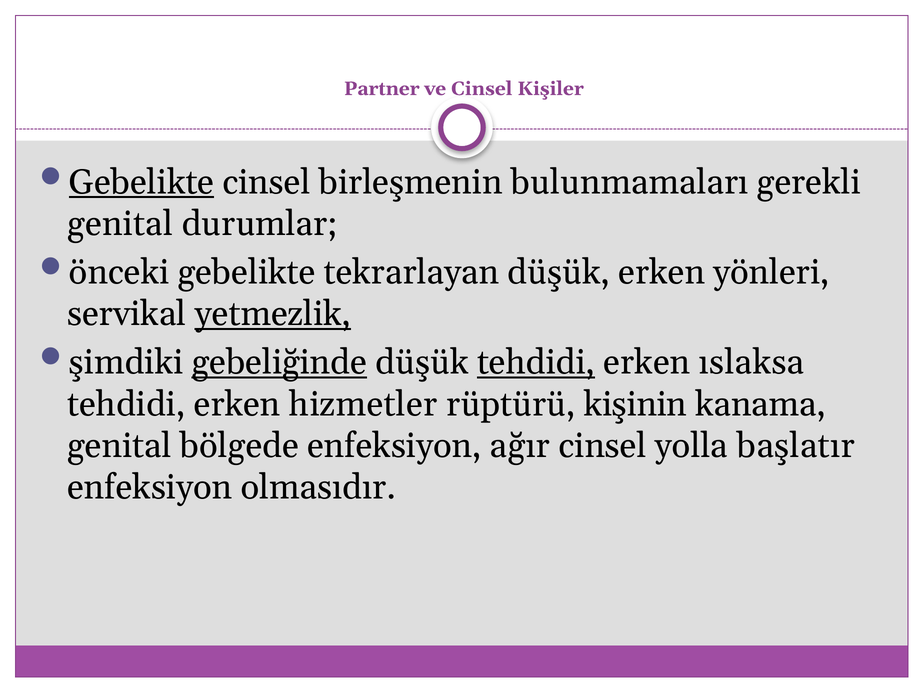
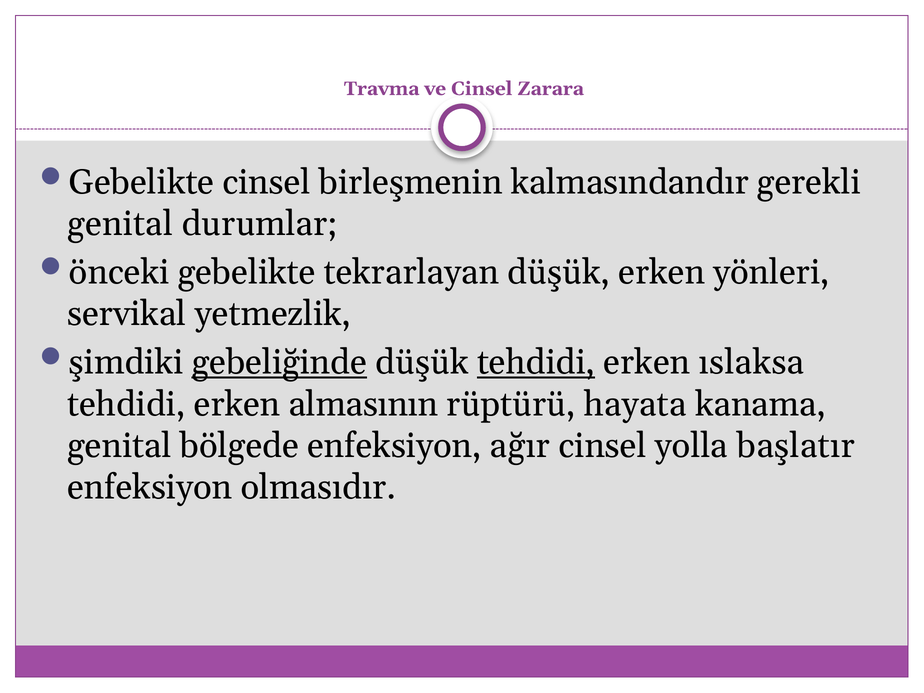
Partner: Partner -> Travma
Kişiler: Kişiler -> Zarara
Gebelikte at (142, 182) underline: present -> none
bulunmamaları: bulunmamaları -> kalmasındandır
yetmezlik underline: present -> none
hizmetler: hizmetler -> almasının
kişinin: kişinin -> hayata
